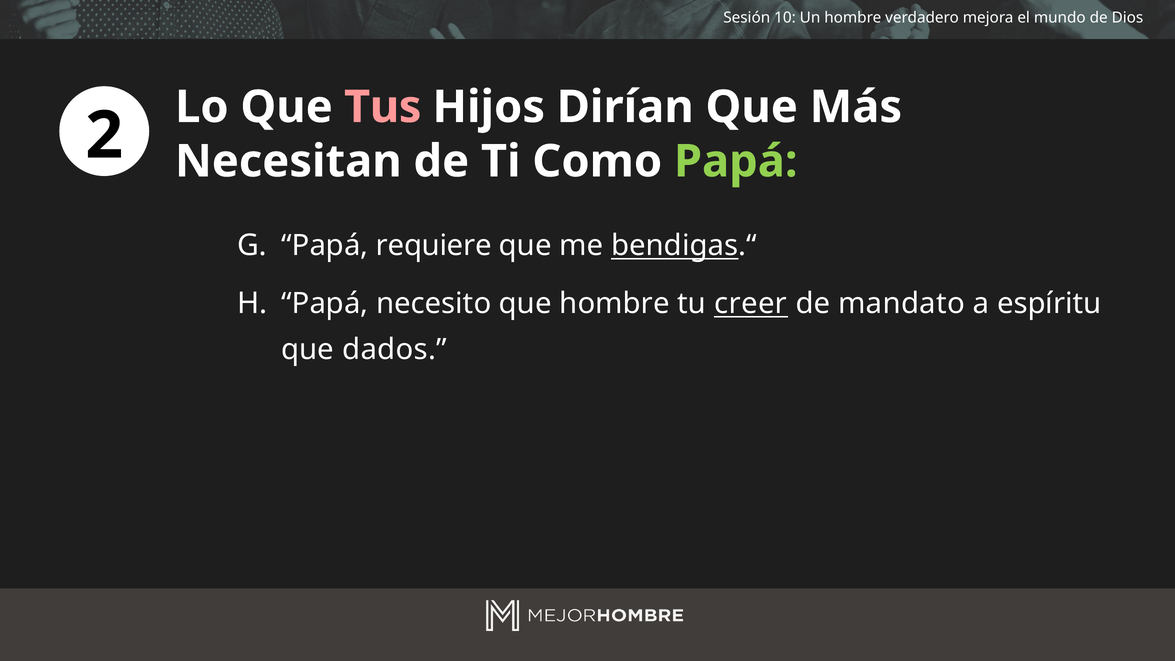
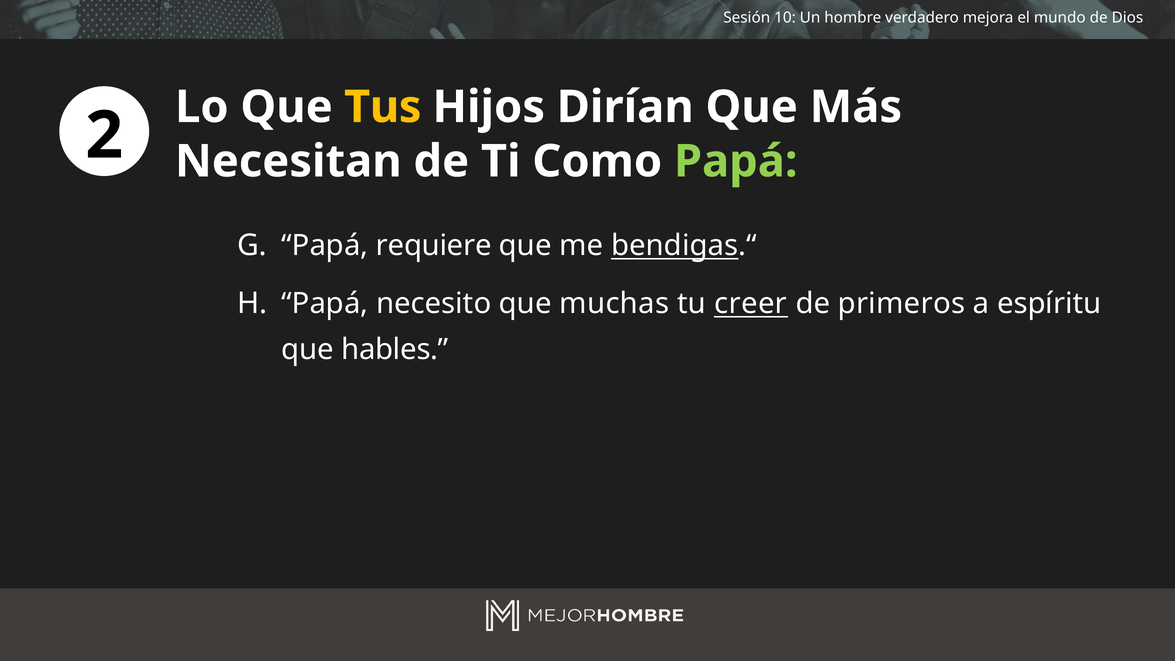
Tus colour: pink -> yellow
que hombre: hombre -> muchas
mandato: mandato -> primeros
dados: dados -> hables
